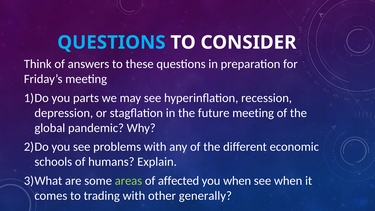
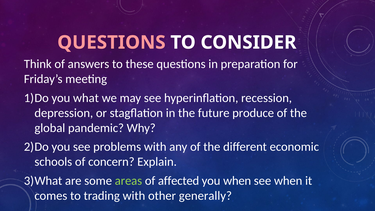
QUESTIONS at (111, 42) colour: light blue -> pink
parts: parts -> what
future meeting: meeting -> produce
humans: humans -> concern
